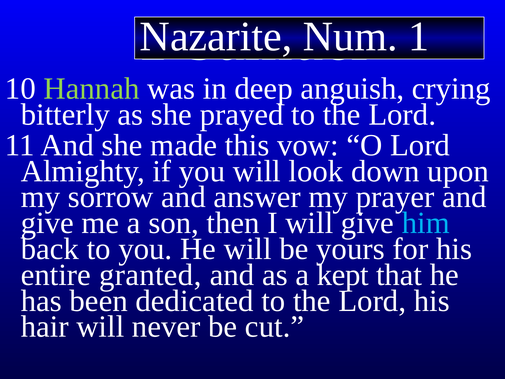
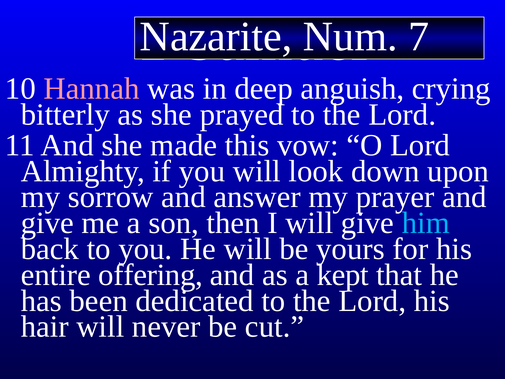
1 at (419, 37): 1 -> 7
Hannah colour: light green -> pink
granted: granted -> offering
